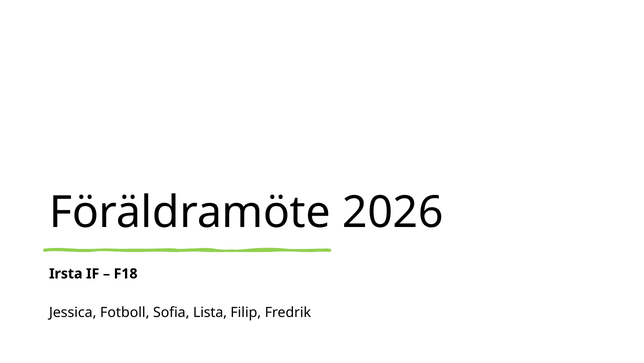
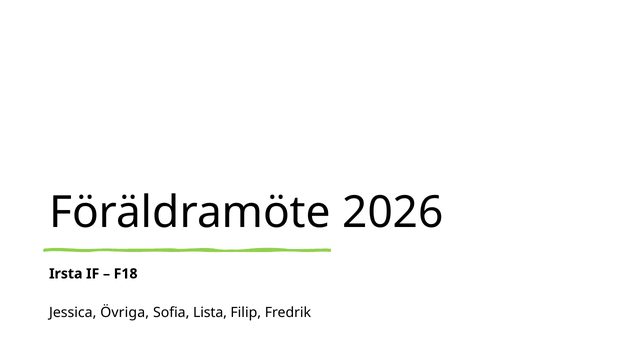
Fotboll: Fotboll -> Övriga
